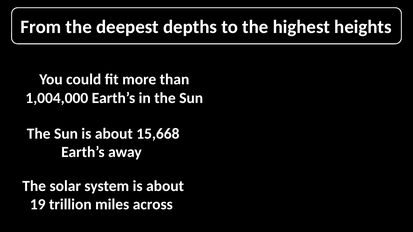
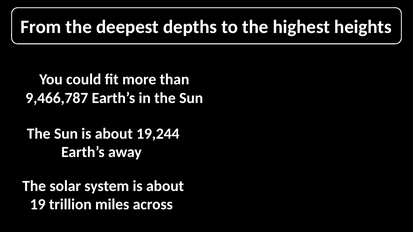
1,004,000: 1,004,000 -> 9,466,787
15,668: 15,668 -> 19,244
